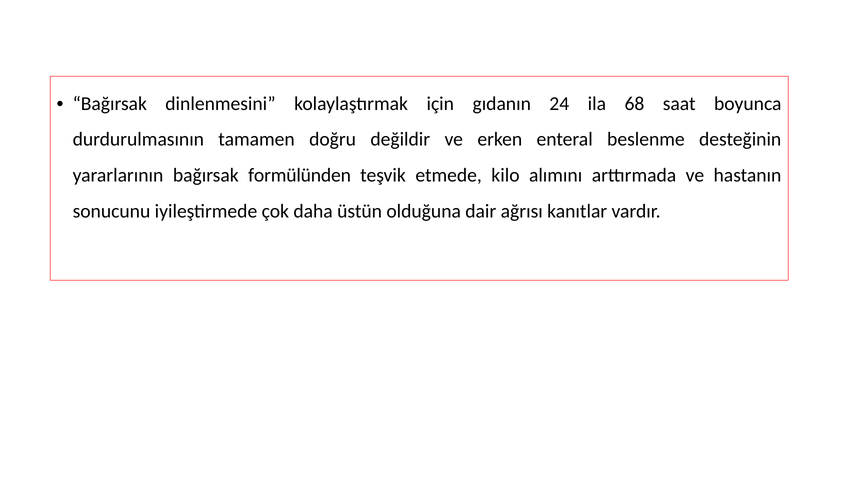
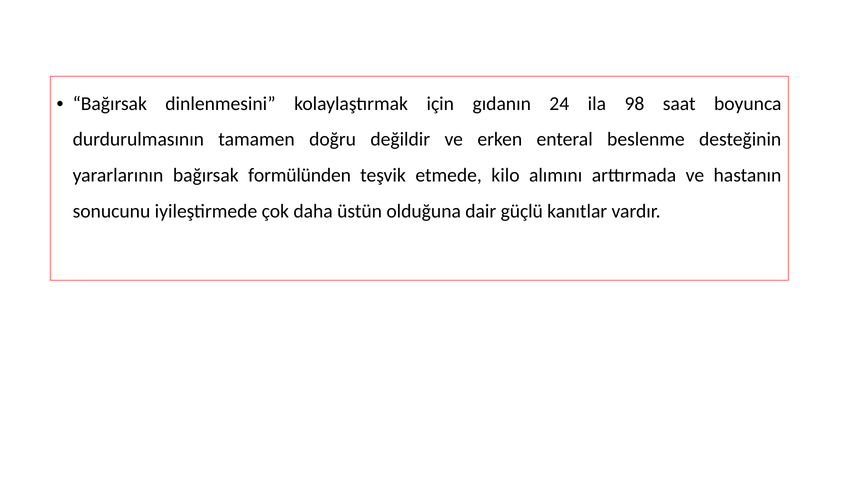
68: 68 -> 98
ağrısı: ağrısı -> güçlü
